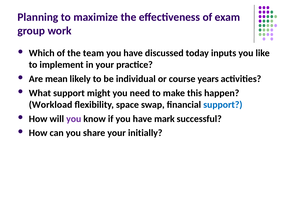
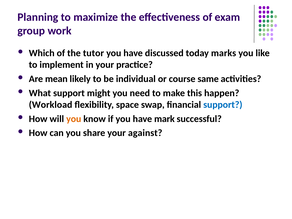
team: team -> tutor
inputs: inputs -> marks
years: years -> same
you at (74, 119) colour: purple -> orange
initially: initially -> against
